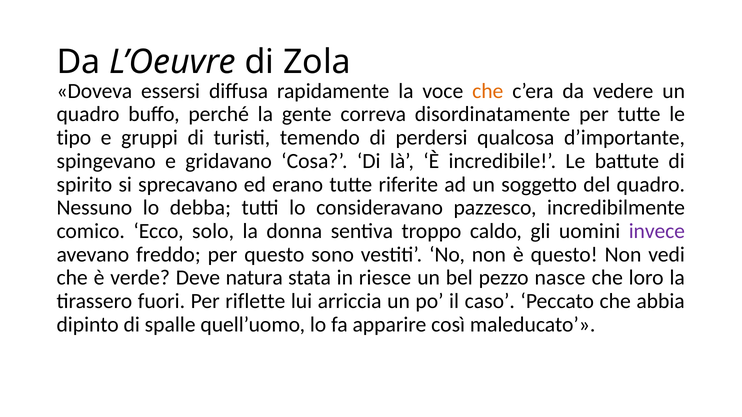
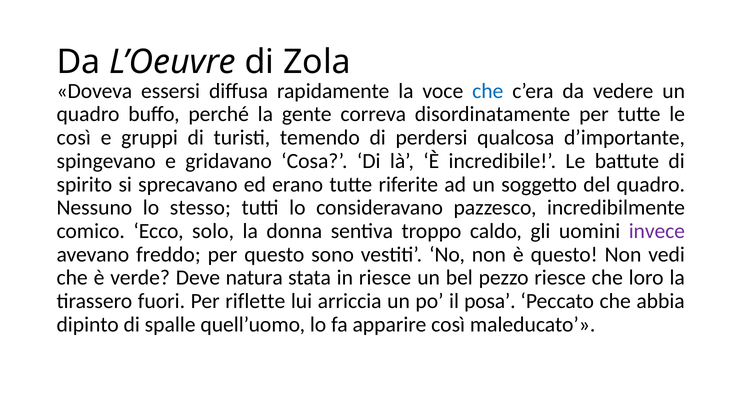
che at (488, 91) colour: orange -> blue
tipo at (74, 138): tipo -> così
debba: debba -> stesso
pezzo nasce: nasce -> riesce
caso: caso -> posa
